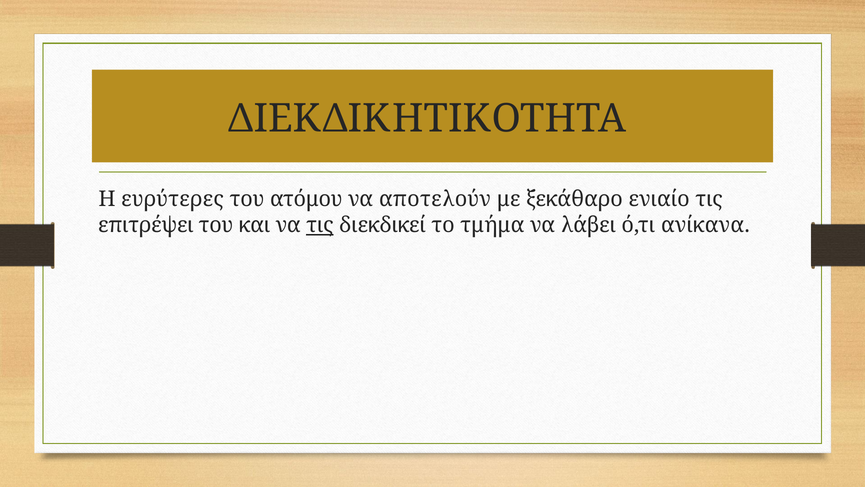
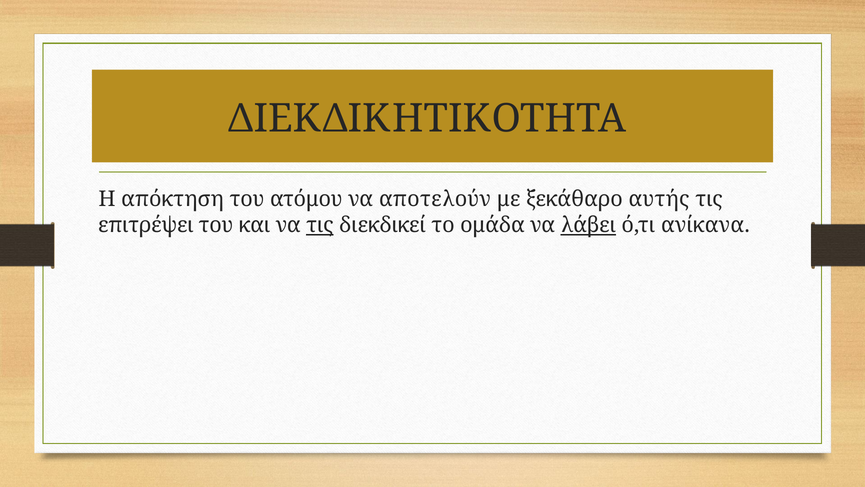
ευρύτερες: ευρύτερες -> απόκτηση
ενιαίο: ενιαίο -> αυτής
τμήμα: τμήμα -> ομάδα
λάβει underline: none -> present
